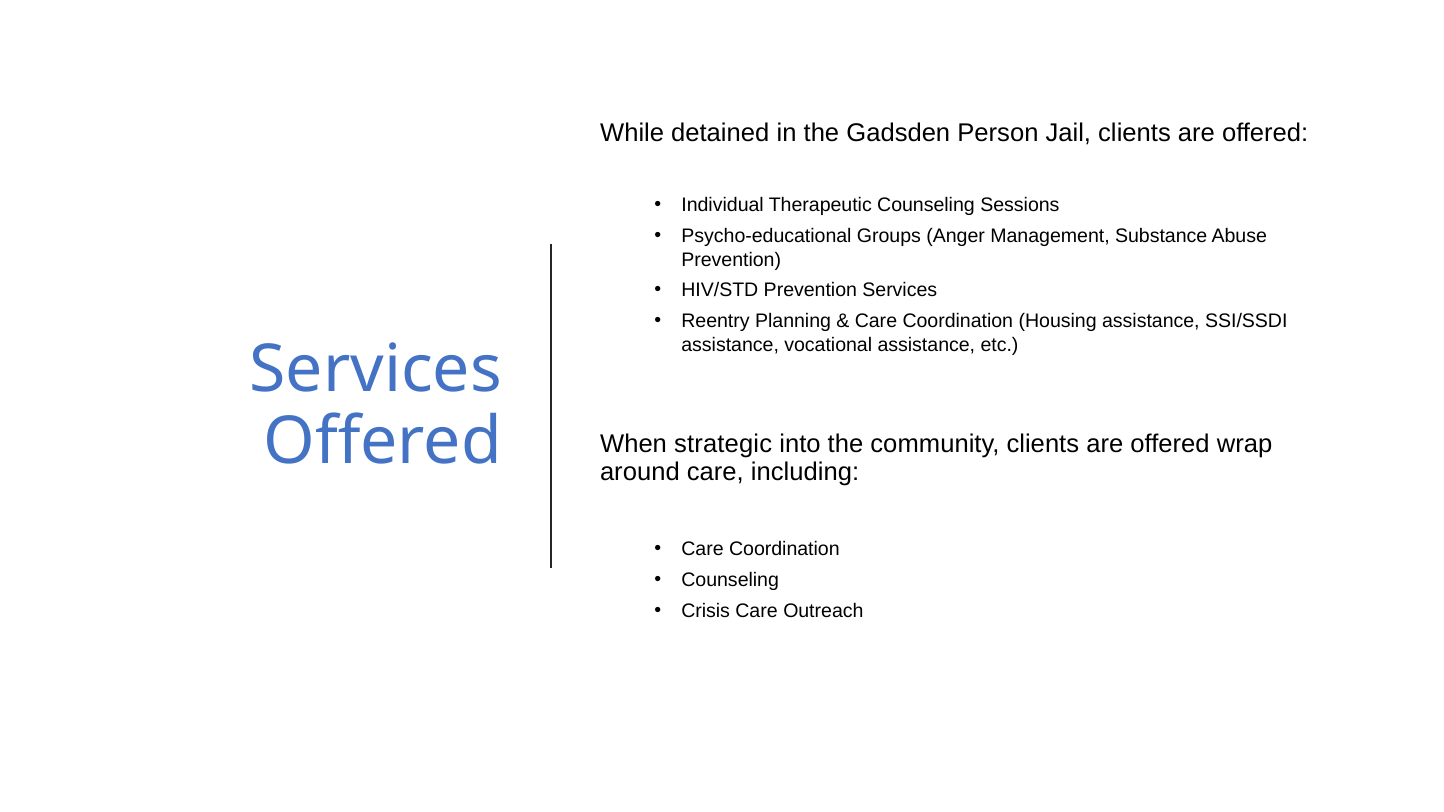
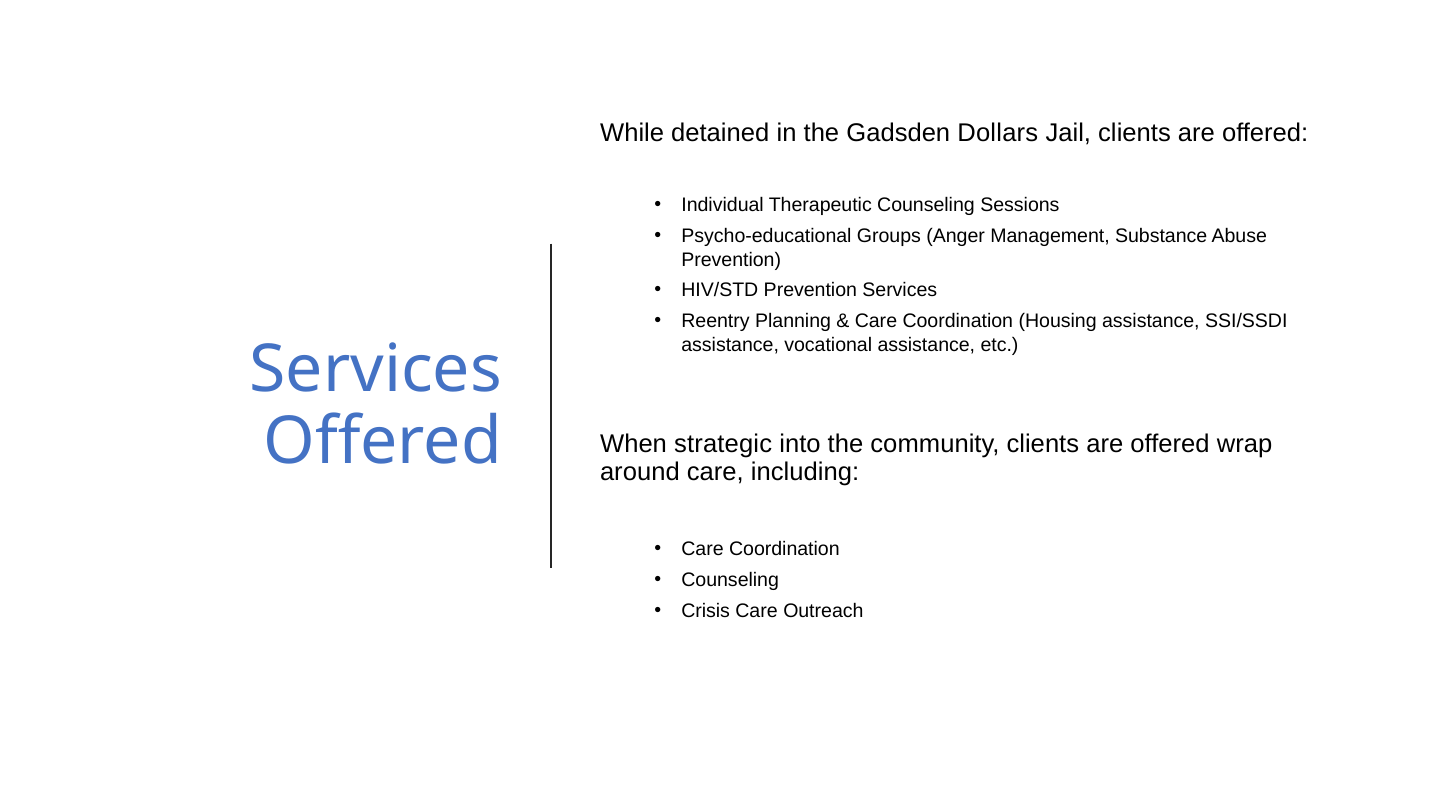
Person: Person -> Dollars
